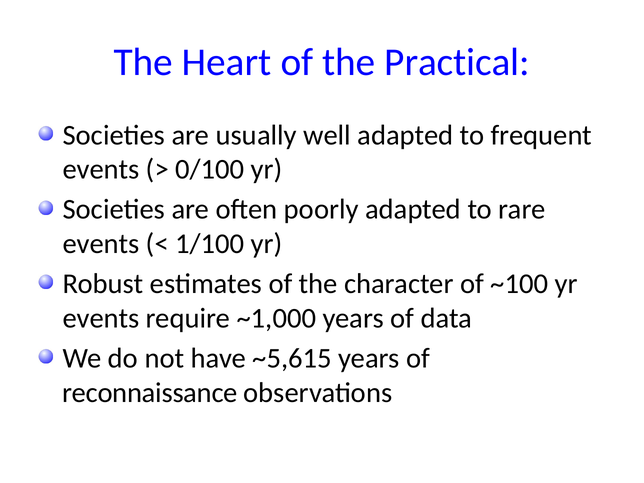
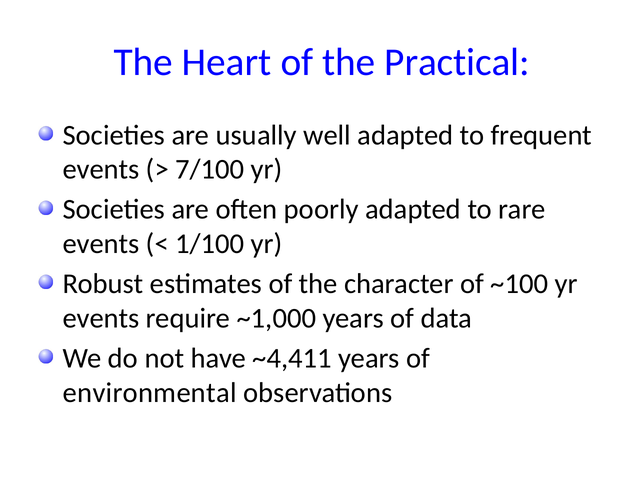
0/100: 0/100 -> 7/100
~5,615: ~5,615 -> ~4,411
reconnaissance: reconnaissance -> environmental
